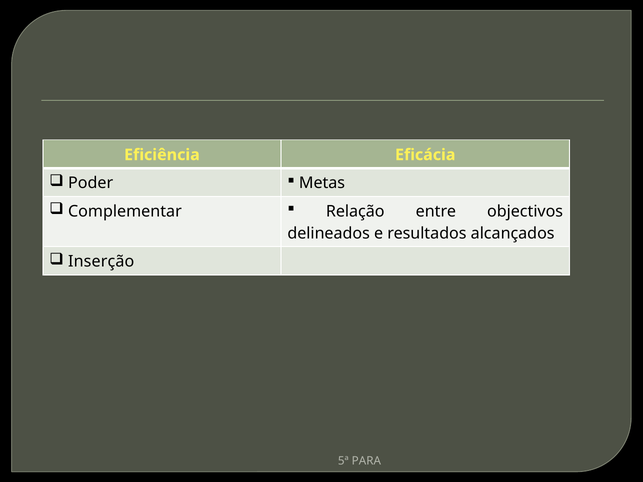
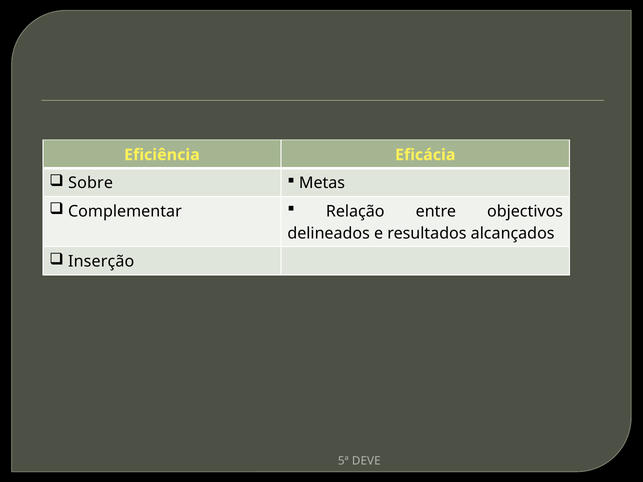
Poder: Poder -> Sobre
PARA: PARA -> DEVE
